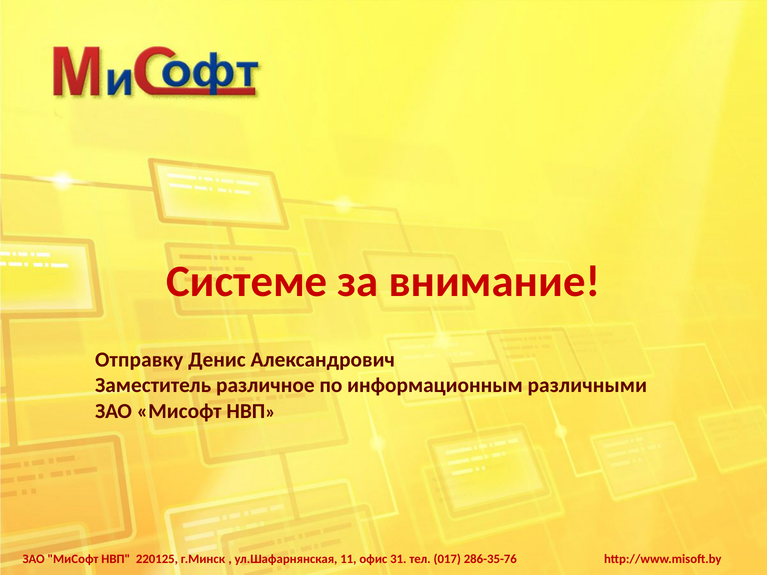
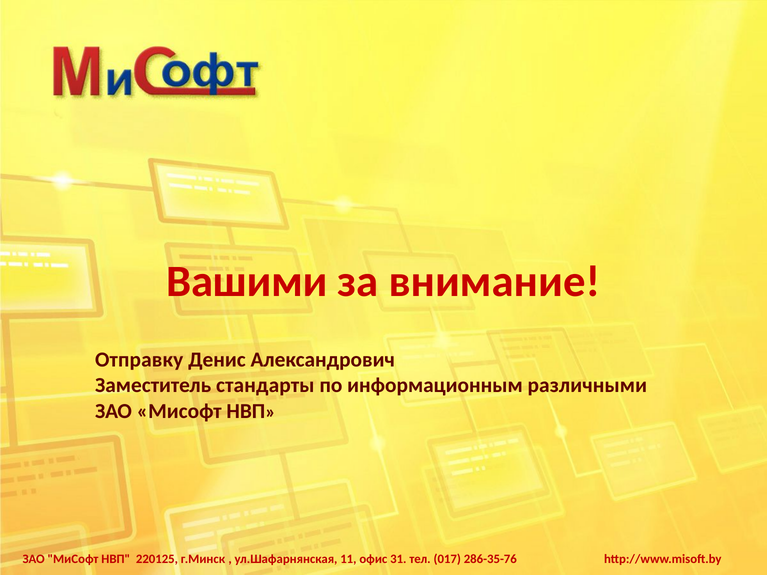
Системе: Системе -> Вашими
различное: различное -> стандарты
